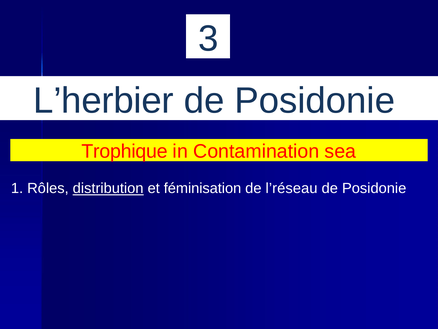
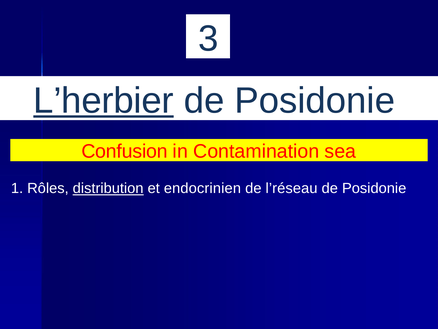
L’herbier underline: none -> present
Trophique: Trophique -> Confusion
féminisation: féminisation -> endocrinien
